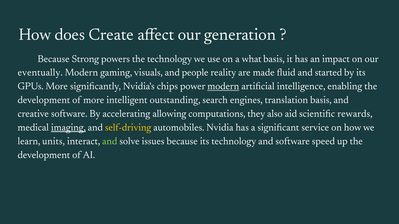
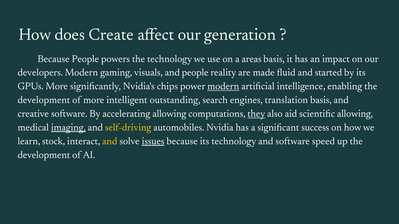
Because Strong: Strong -> People
what: what -> areas
eventually: eventually -> developers
they underline: none -> present
scientific rewards: rewards -> allowing
service: service -> success
units: units -> stock
and at (110, 141) colour: light green -> yellow
issues underline: none -> present
